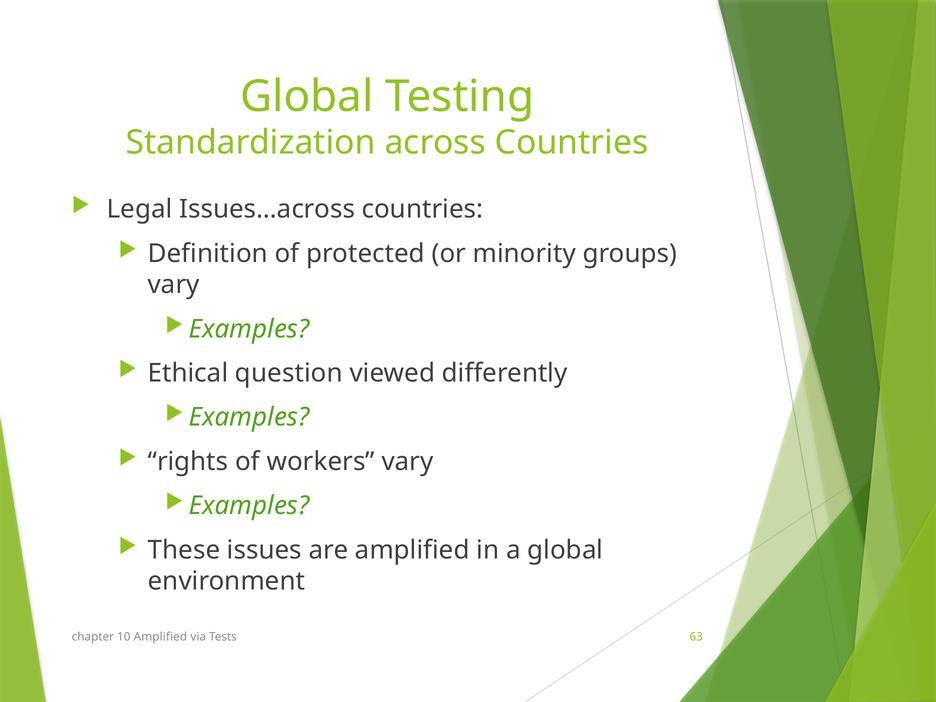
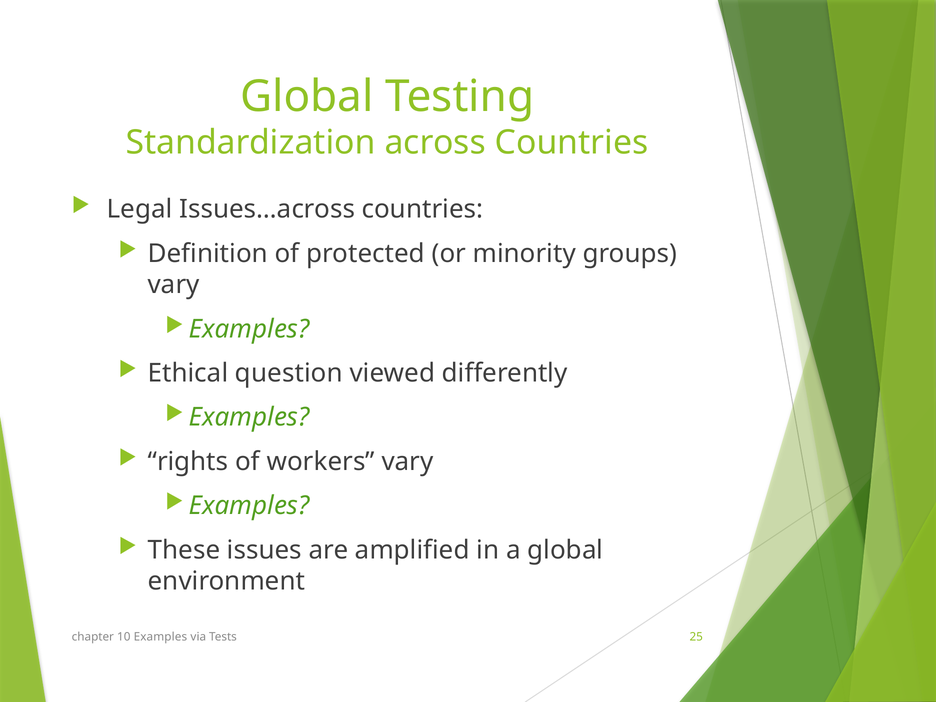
10 Amplified: Amplified -> Examples
63: 63 -> 25
